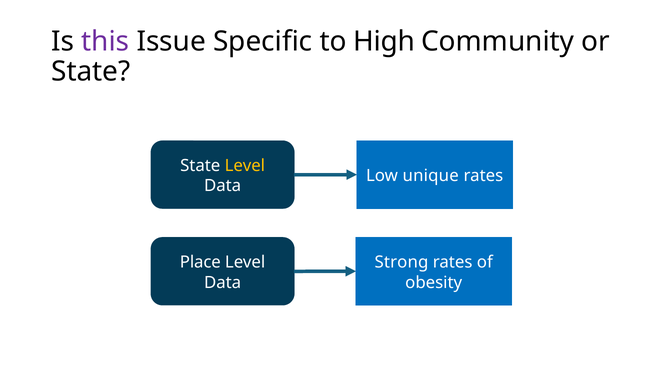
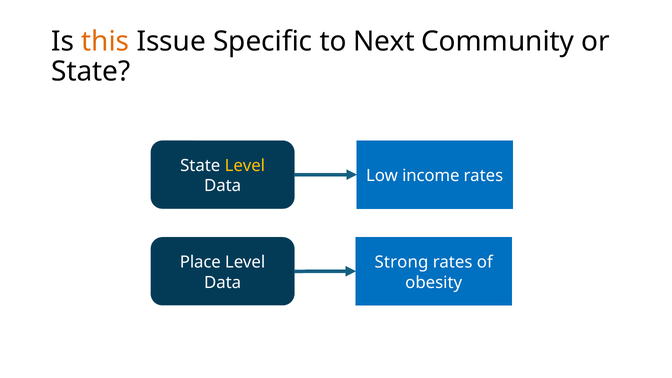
this colour: purple -> orange
High: High -> Next
unique: unique -> income
